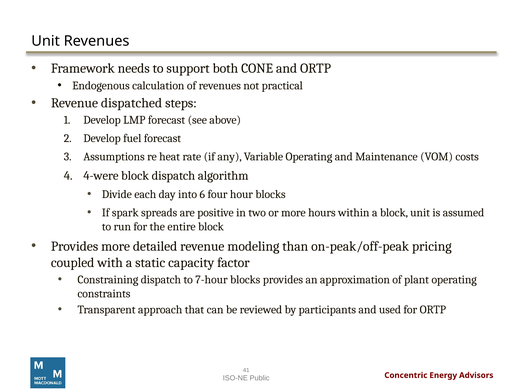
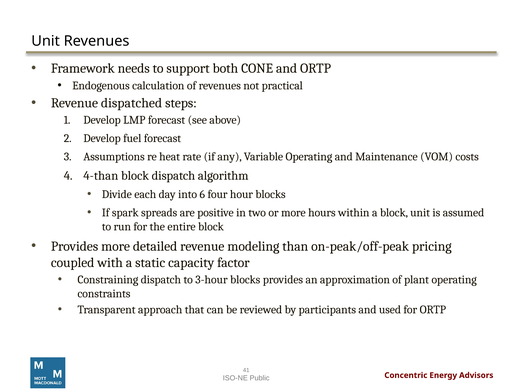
4-were: 4-were -> 4-than
7-hour: 7-hour -> 3-hour
